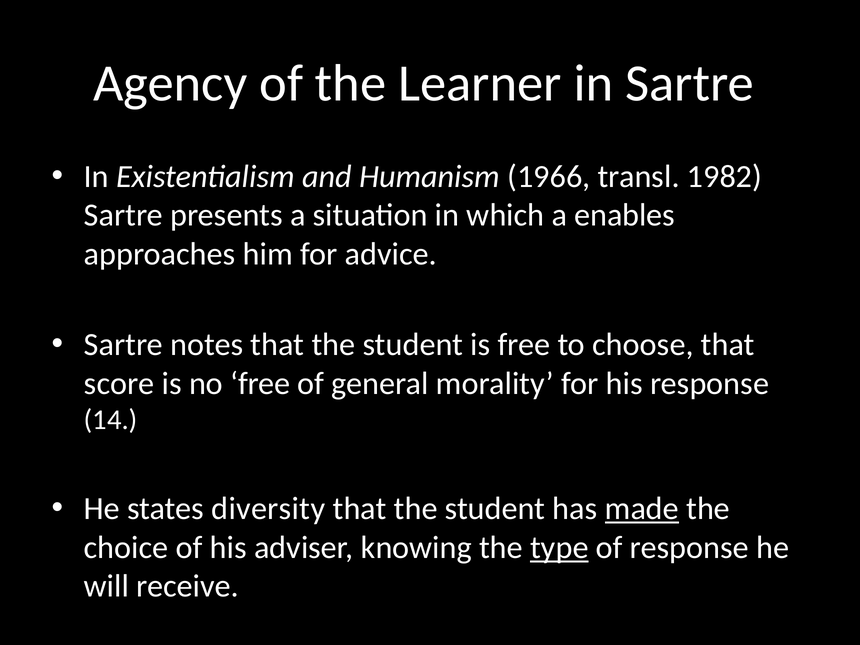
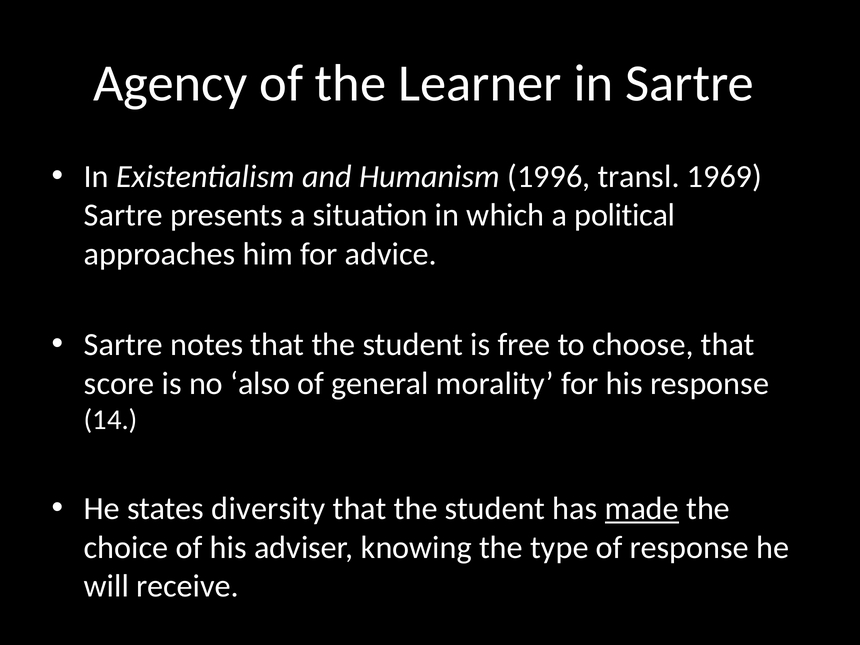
1966: 1966 -> 1996
1982: 1982 -> 1969
enables: enables -> political
no free: free -> also
type underline: present -> none
